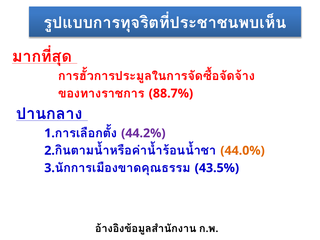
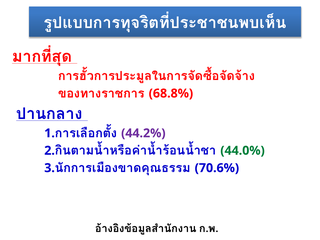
88.7%: 88.7% -> 68.8%
44.0% colour: orange -> green
43.5%: 43.5% -> 70.6%
